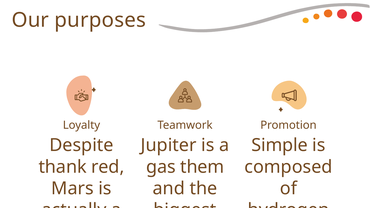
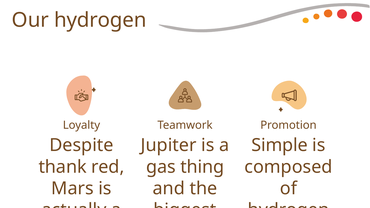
Our purposes: purposes -> hydrogen
them: them -> thing
